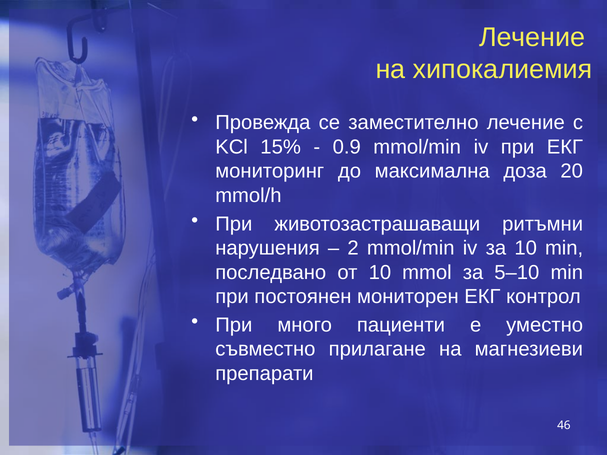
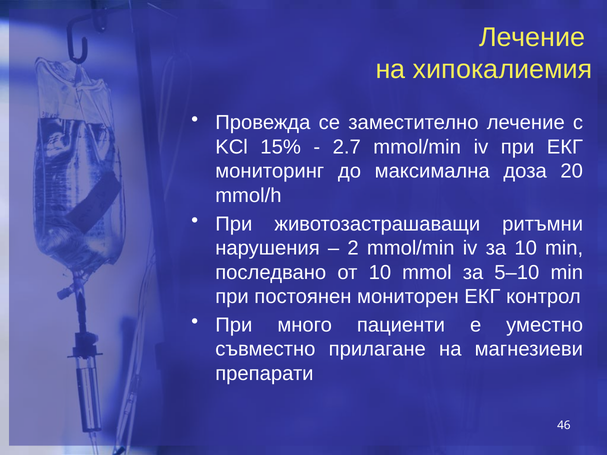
0.9: 0.9 -> 2.7
